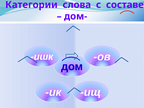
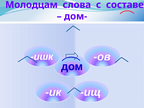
Категории: Категории -> Молодцам
